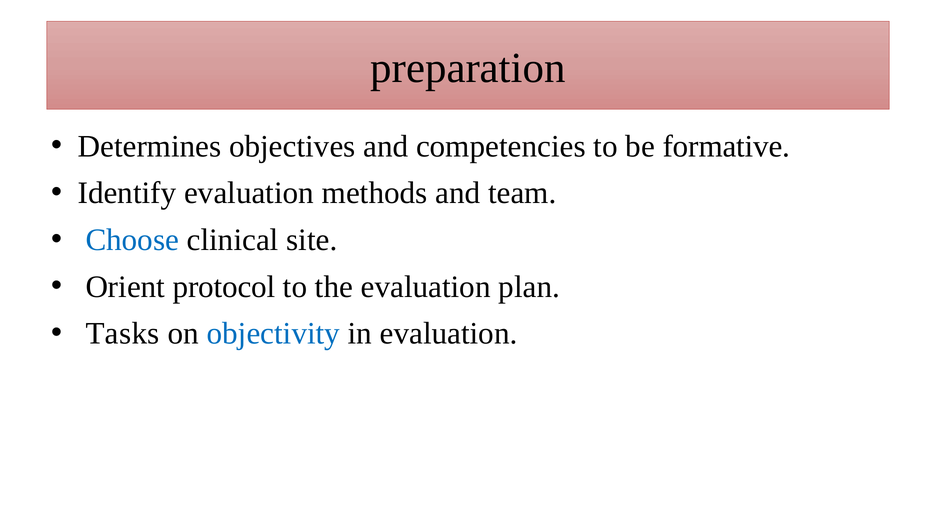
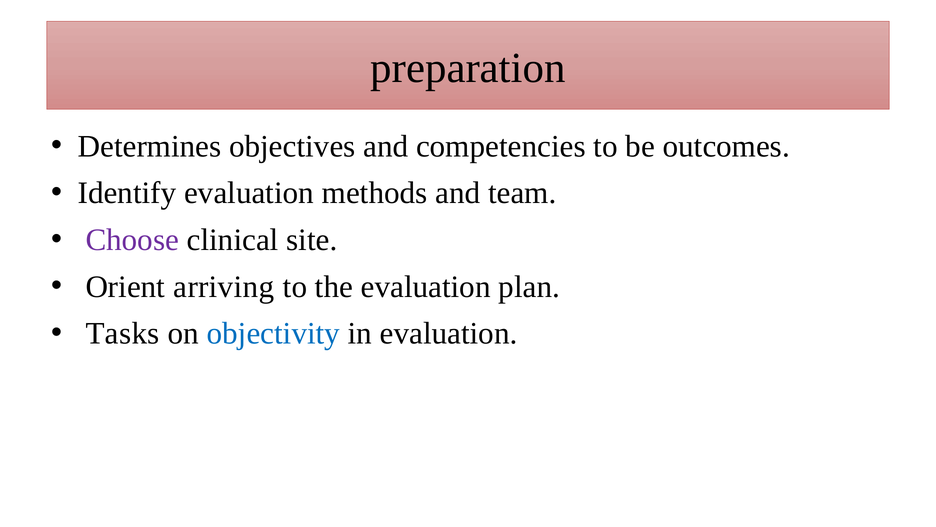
formative: formative -> outcomes
Choose colour: blue -> purple
protocol: protocol -> arriving
